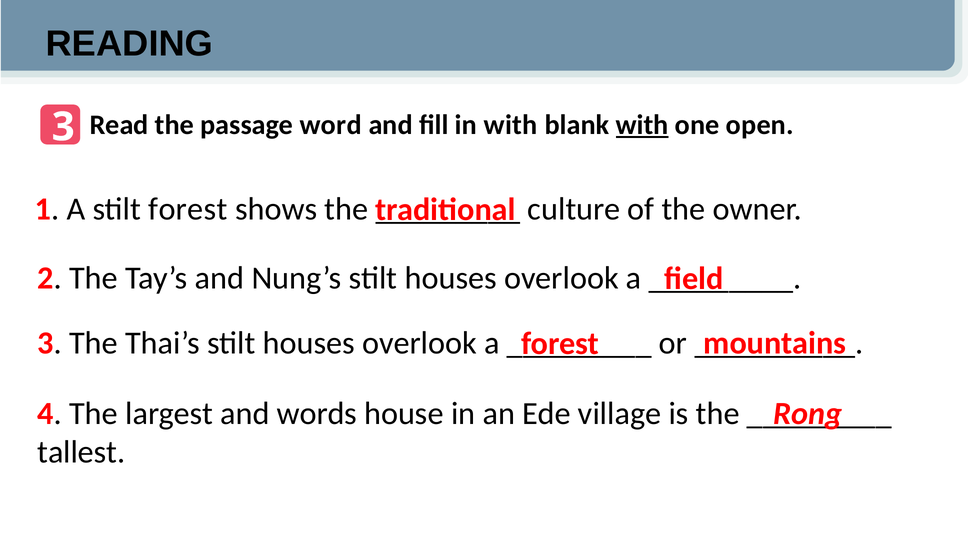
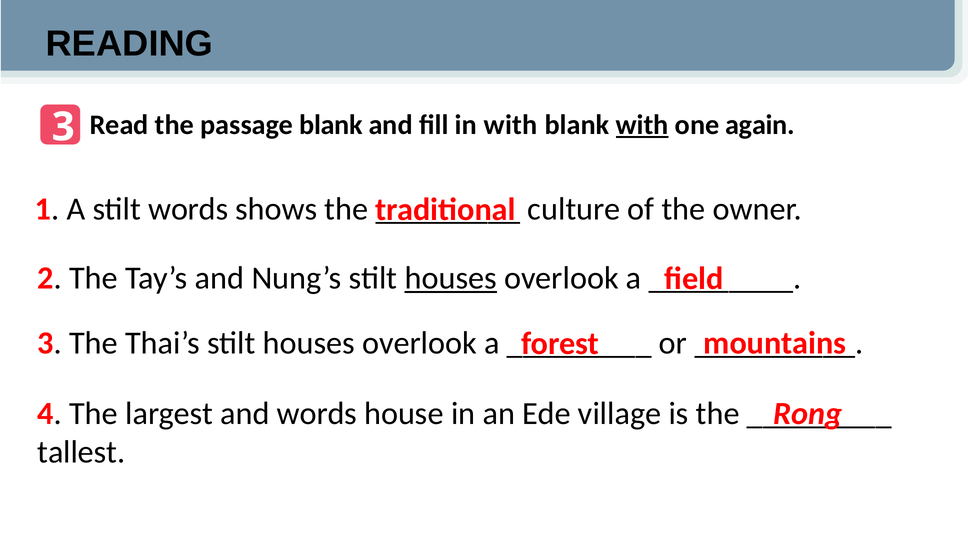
passage word: word -> blank
open: open -> again
stilt forest: forest -> words
houses at (451, 278) underline: none -> present
